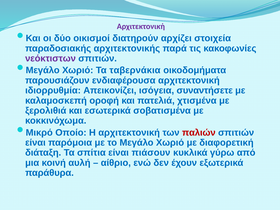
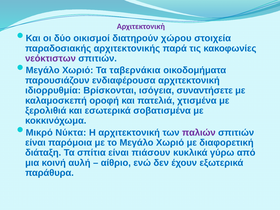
αρχίζει: αρχίζει -> χώρου
Απεικονίζει: Απεικονίζει -> Βρίσκονται
Οποίο: Οποίο -> Νύκτα
παλιών colour: red -> purple
